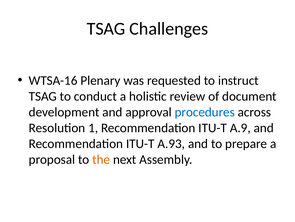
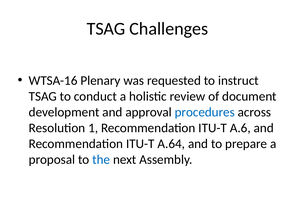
A.9: A.9 -> A.6
A.93: A.93 -> A.64
the colour: orange -> blue
